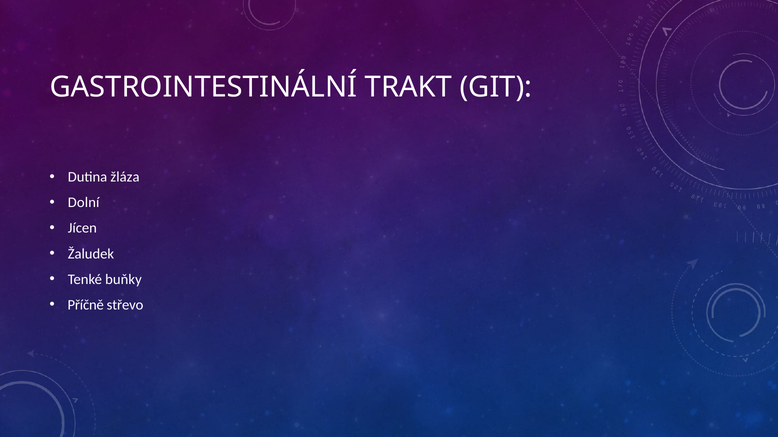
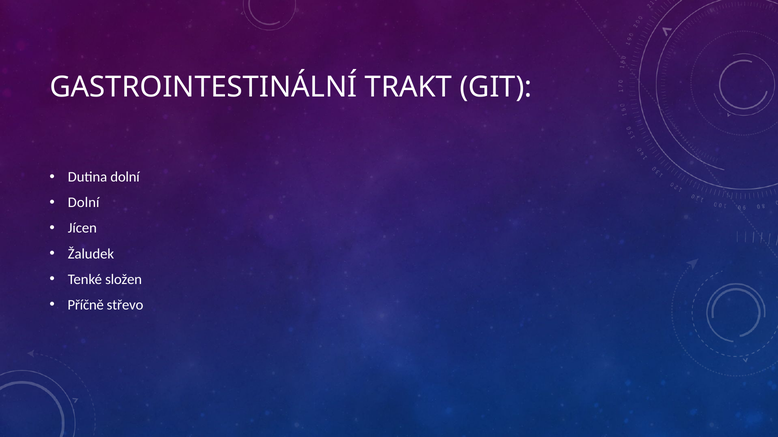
Dutina žláza: žláza -> dolní
buňky: buňky -> složen
